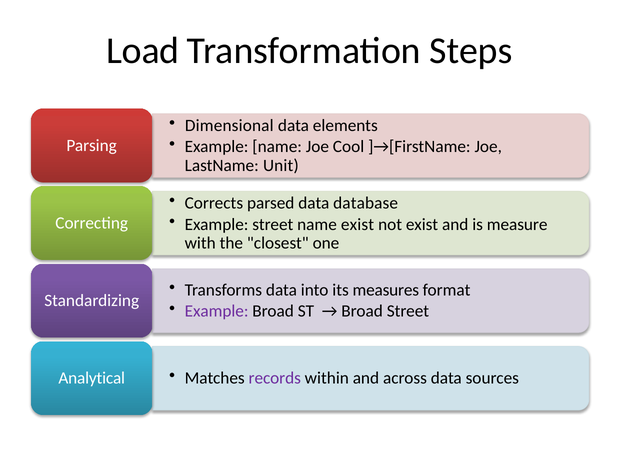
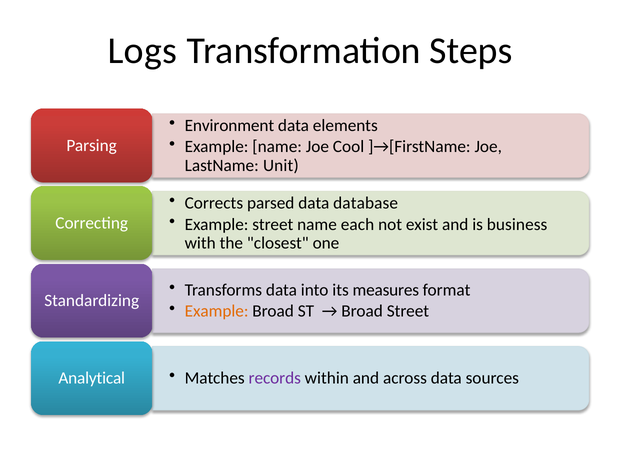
Load: Load -> Logs
Dimensional: Dimensional -> Environment
name exist: exist -> each
measure: measure -> business
Example at (217, 311) colour: purple -> orange
